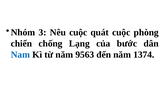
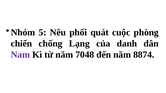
3: 3 -> 5
Nêu cuộc: cuộc -> phối
bước: bước -> danh
Nam colour: blue -> purple
9563: 9563 -> 7048
1374: 1374 -> 8874
